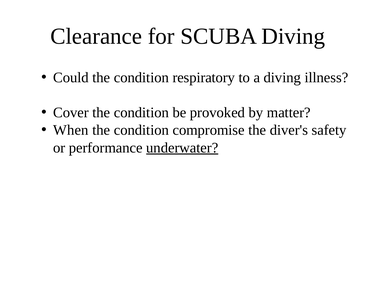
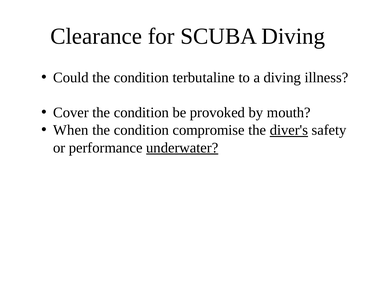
respiratory: respiratory -> terbutaline
matter: matter -> mouth
diver's underline: none -> present
